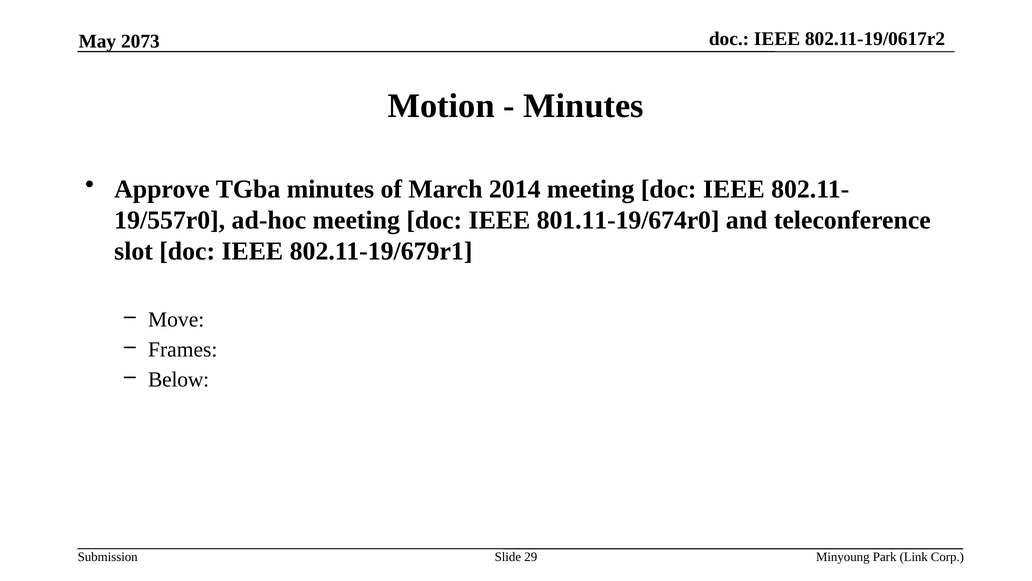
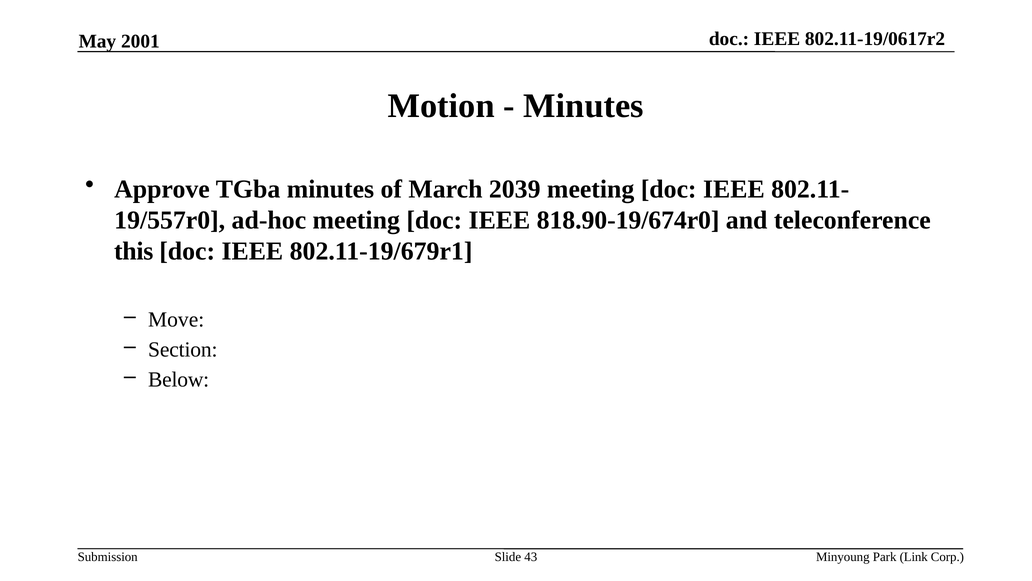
2073: 2073 -> 2001
2014: 2014 -> 2039
801.11-19/674r0: 801.11-19/674r0 -> 818.90-19/674r0
slot: slot -> this
Frames: Frames -> Section
29: 29 -> 43
